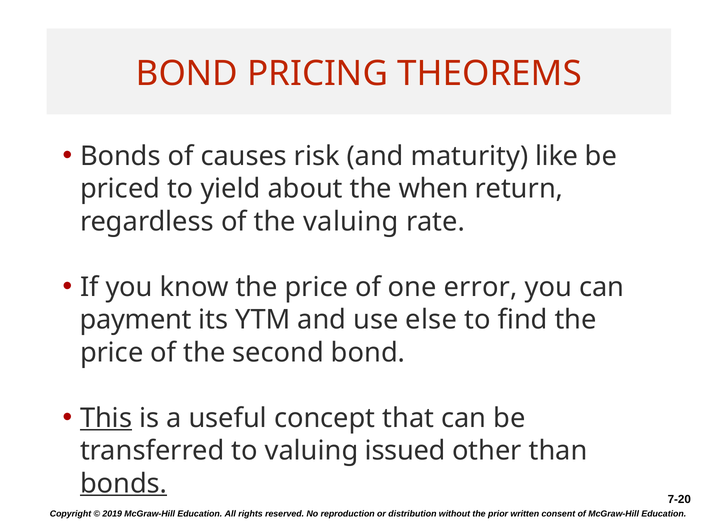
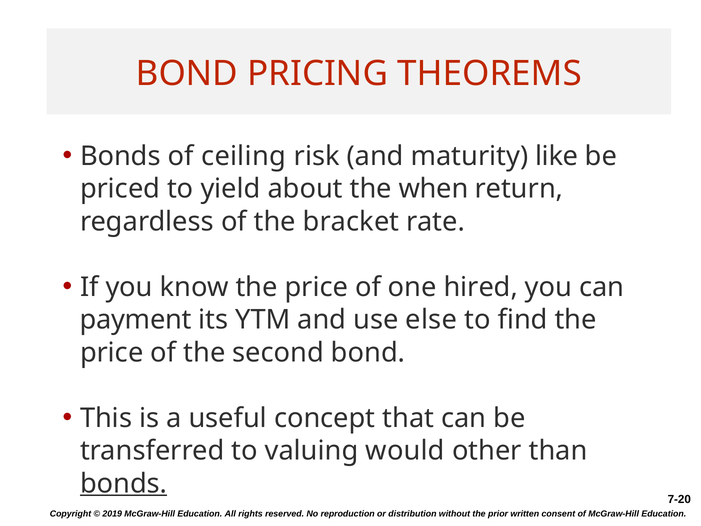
causes: causes -> ceiling
the valuing: valuing -> bracket
error: error -> hired
This underline: present -> none
issued: issued -> would
